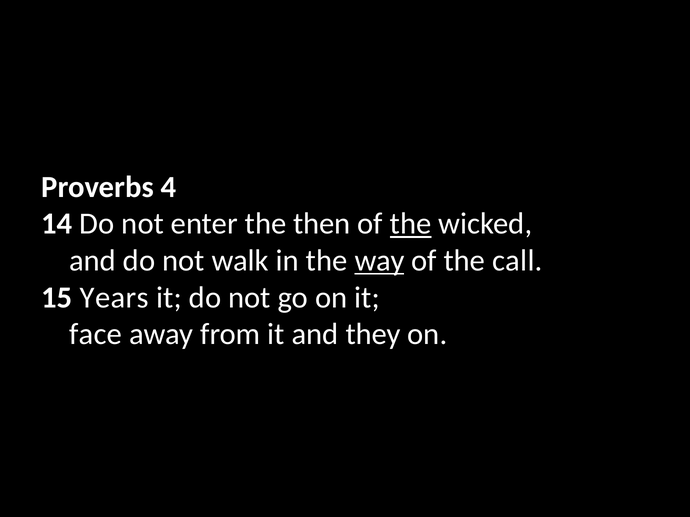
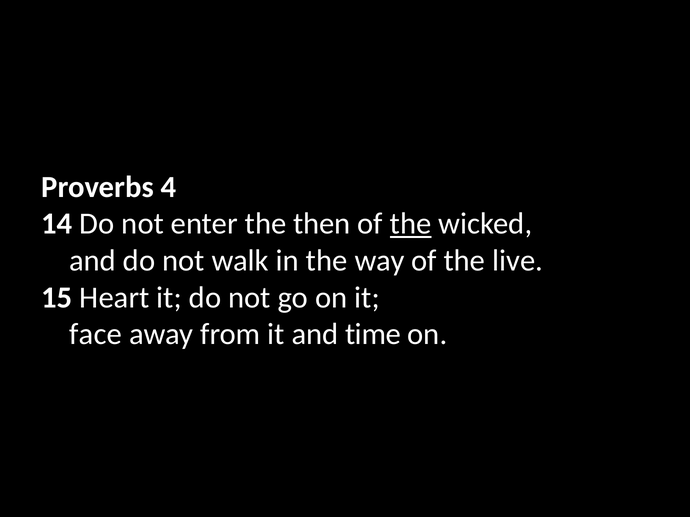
way underline: present -> none
call: call -> live
Years: Years -> Heart
they: they -> time
